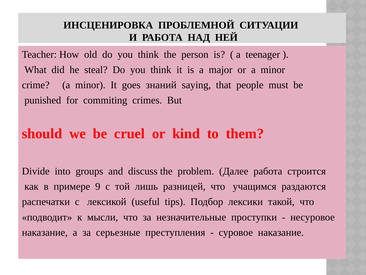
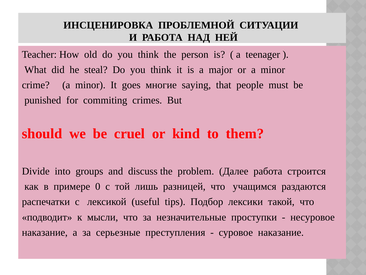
знаний: знаний -> многие
9: 9 -> 0
